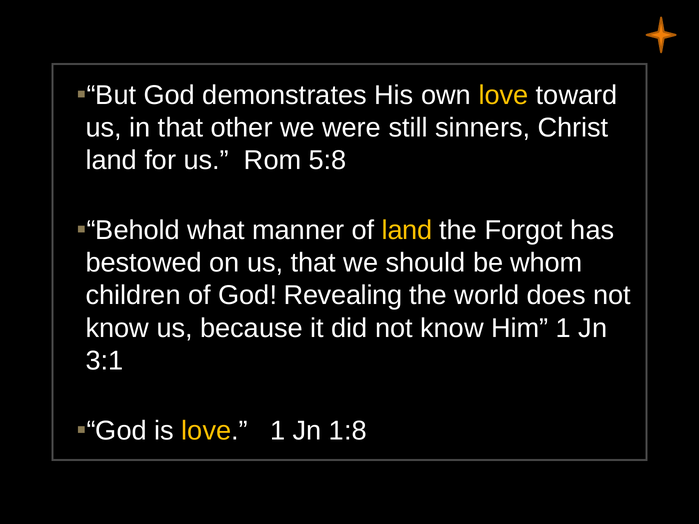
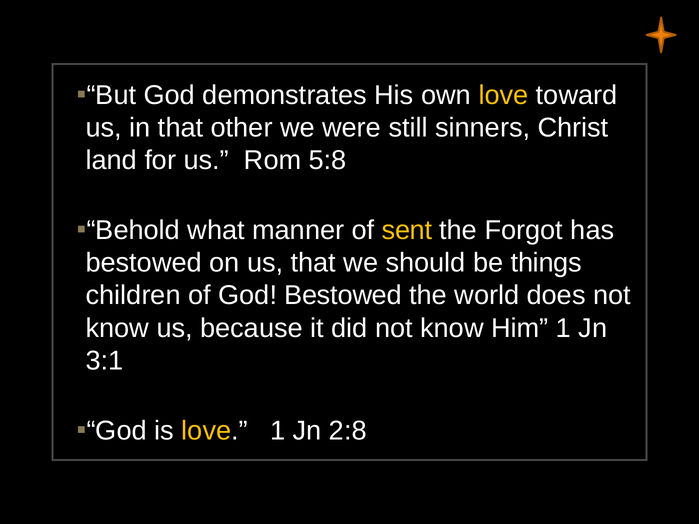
of land: land -> sent
whom: whom -> things
God Revealing: Revealing -> Bestowed
1:8: 1:8 -> 2:8
